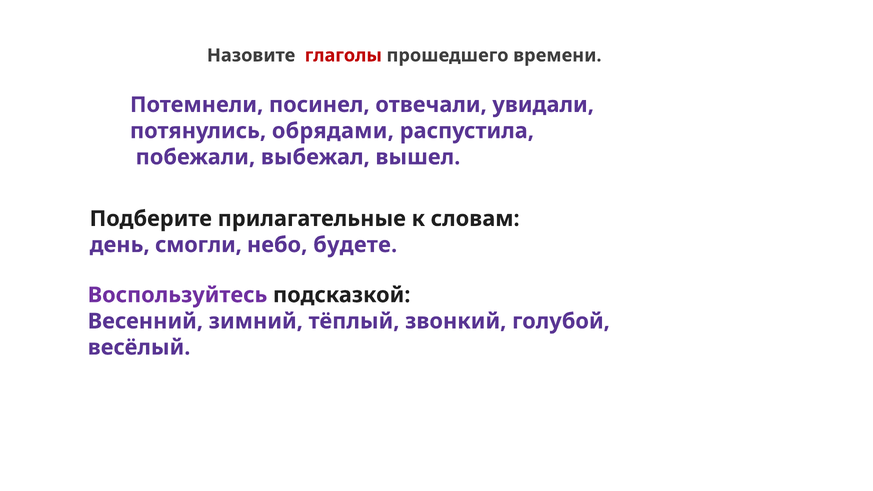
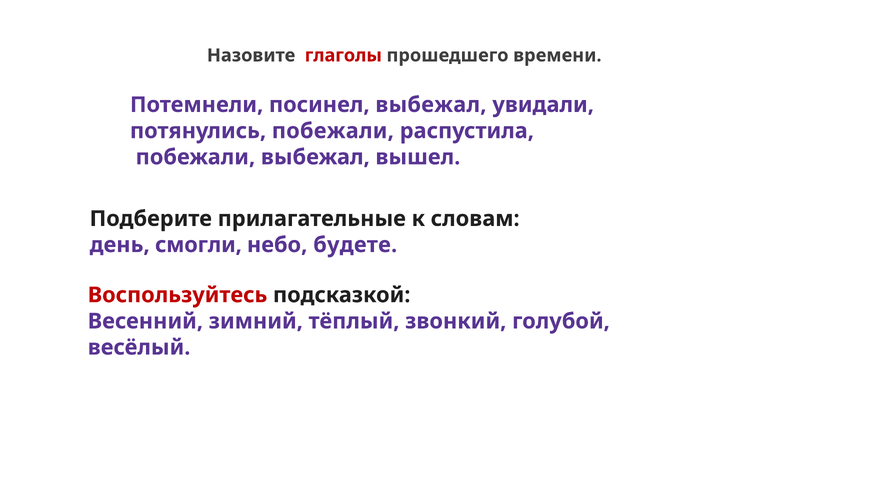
посинел отвечали: отвечали -> выбежал
потянулись обрядами: обрядами -> побежали
Воспользуйтесь colour: purple -> red
